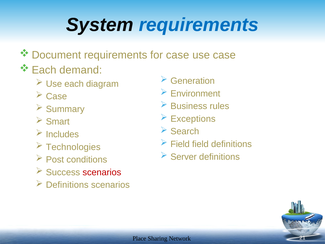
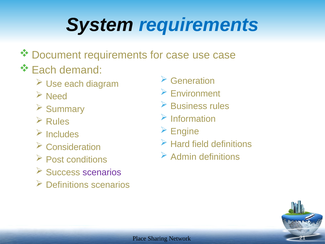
Case at (56, 96): Case -> Need
Exceptions: Exceptions -> Information
Smart at (58, 122): Smart -> Rules
Search: Search -> Engine
Field at (180, 144): Field -> Hard
Technologies: Technologies -> Consideration
Server: Server -> Admin
scenarios at (102, 172) colour: red -> purple
